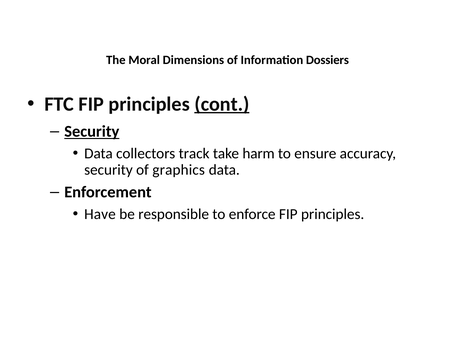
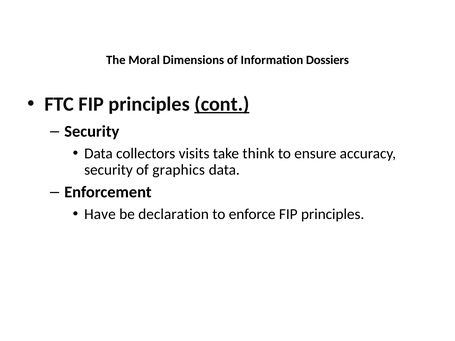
Security at (92, 131) underline: present -> none
track: track -> visits
harm: harm -> think
responsible: responsible -> declaration
